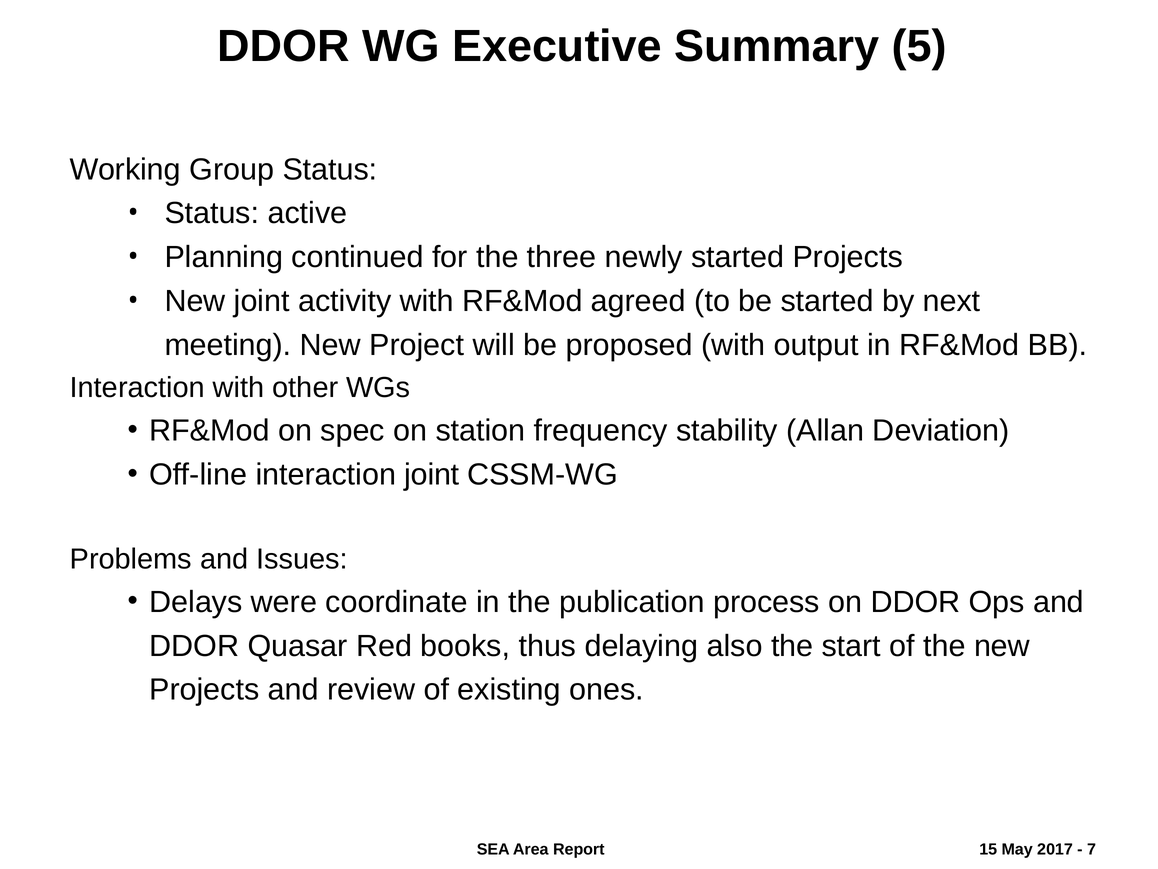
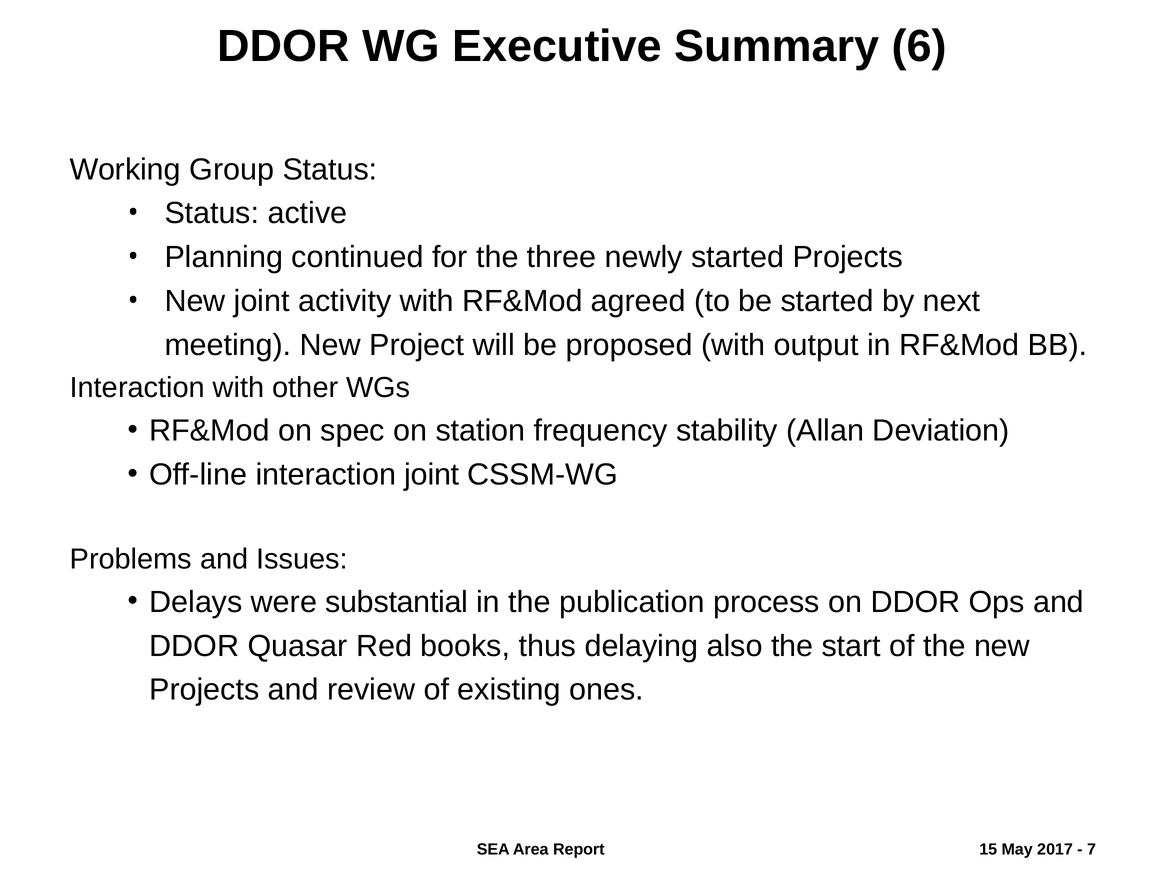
5: 5 -> 6
coordinate: coordinate -> substantial
